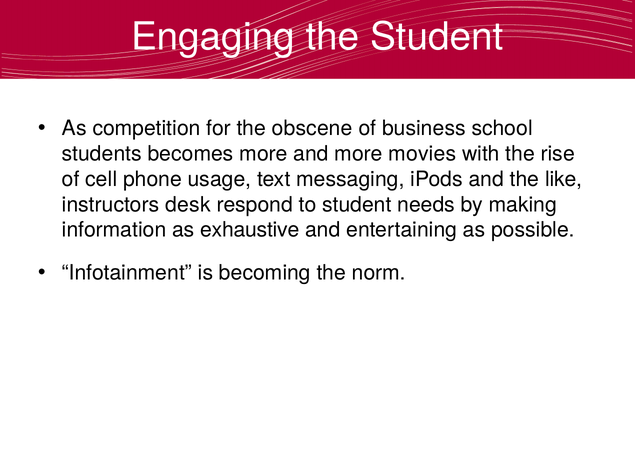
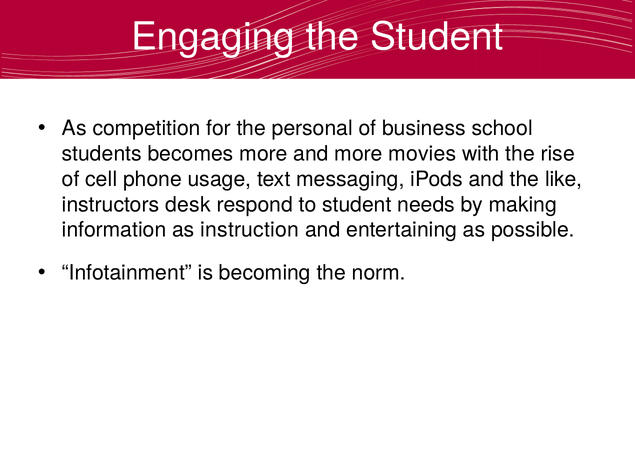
obscene: obscene -> personal
exhaustive: exhaustive -> instruction
